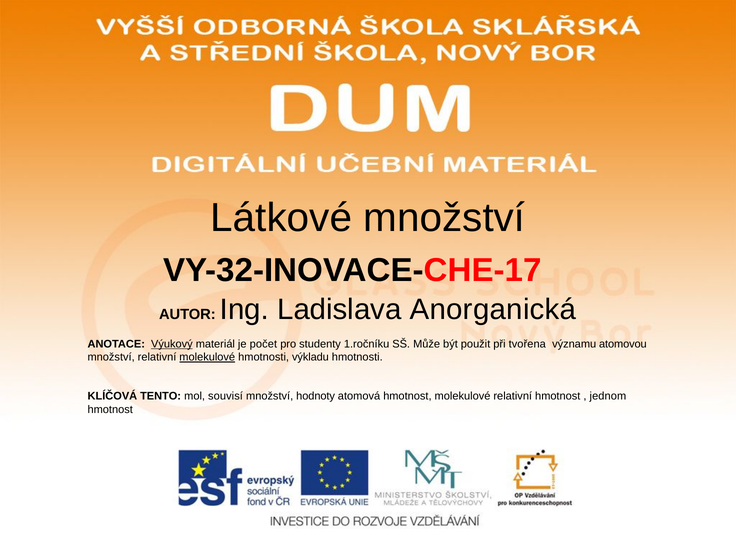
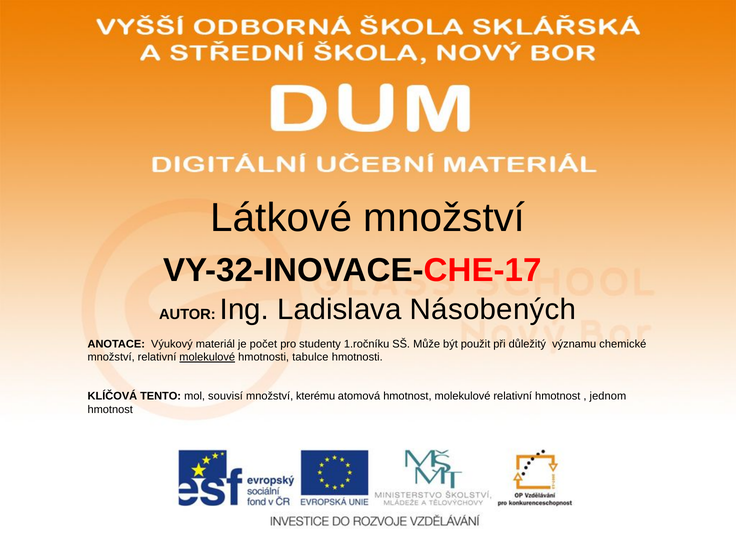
Anorganická: Anorganická -> Násobených
Výukový underline: present -> none
tvořena: tvořena -> důležitý
atomovou: atomovou -> chemické
výkladu: výkladu -> tabulce
hodnoty: hodnoty -> kterému
